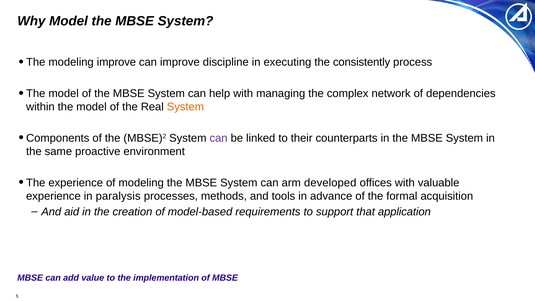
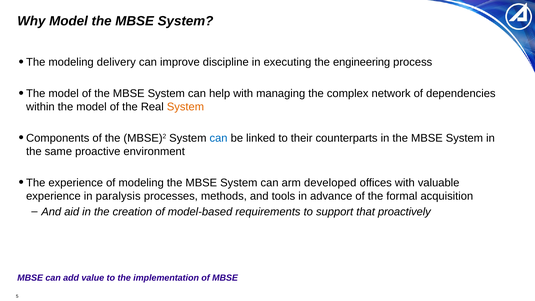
modeling improve: improve -> delivery
consistently: consistently -> engineering
can at (219, 138) colour: purple -> blue
application: application -> proactively
